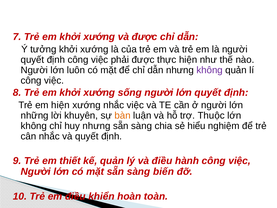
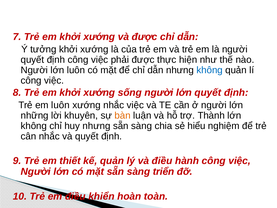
không at (210, 70) colour: purple -> blue
em hiện: hiện -> luôn
Thuộc: Thuộc -> Thành
biến: biến -> triển
